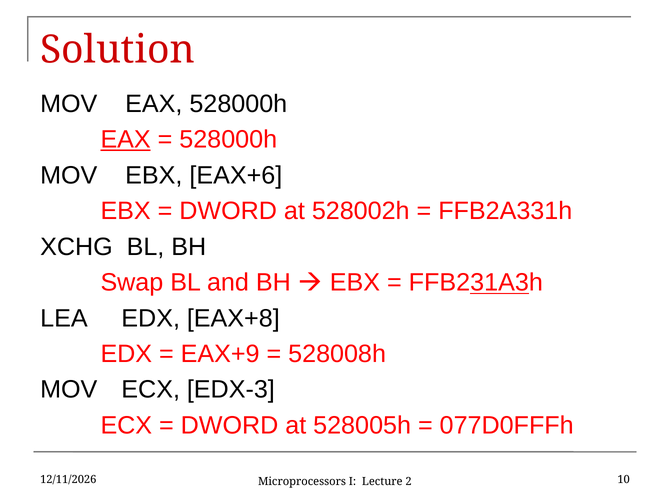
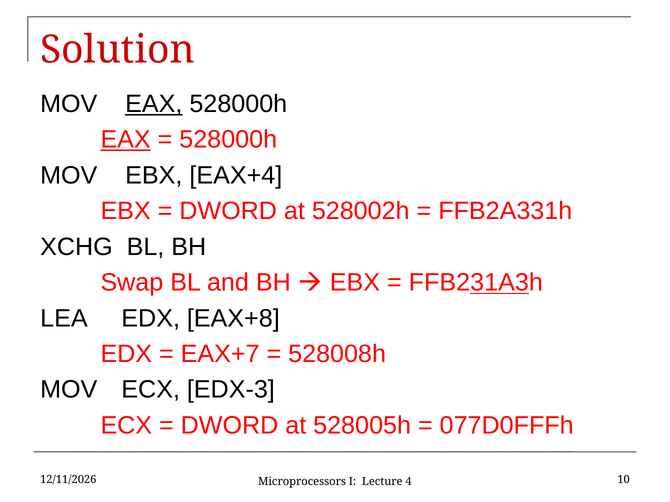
EAX at (154, 104) underline: none -> present
EAX+6: EAX+6 -> EAX+4
EAX+9: EAX+9 -> EAX+7
2: 2 -> 4
